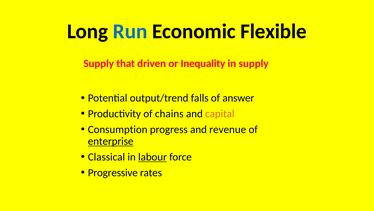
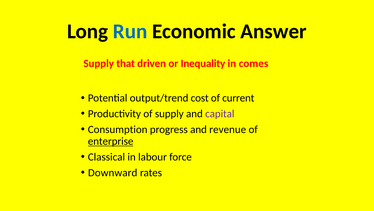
Flexible: Flexible -> Answer
in supply: supply -> comes
falls: falls -> cost
answer: answer -> current
of chains: chains -> supply
capital colour: orange -> purple
labour underline: present -> none
Progressive: Progressive -> Downward
